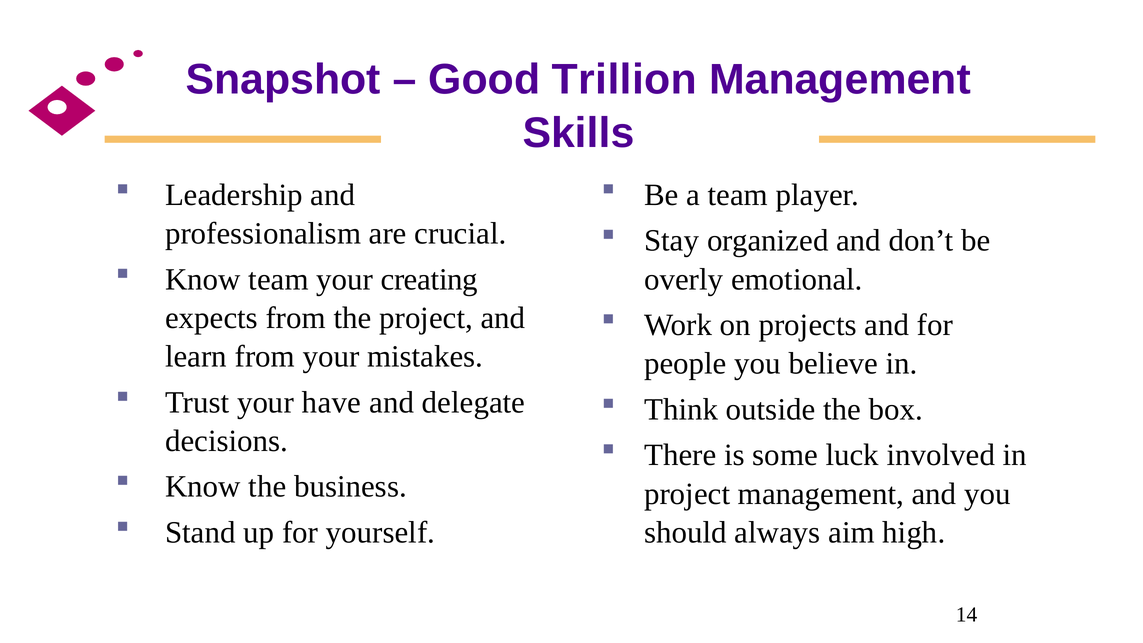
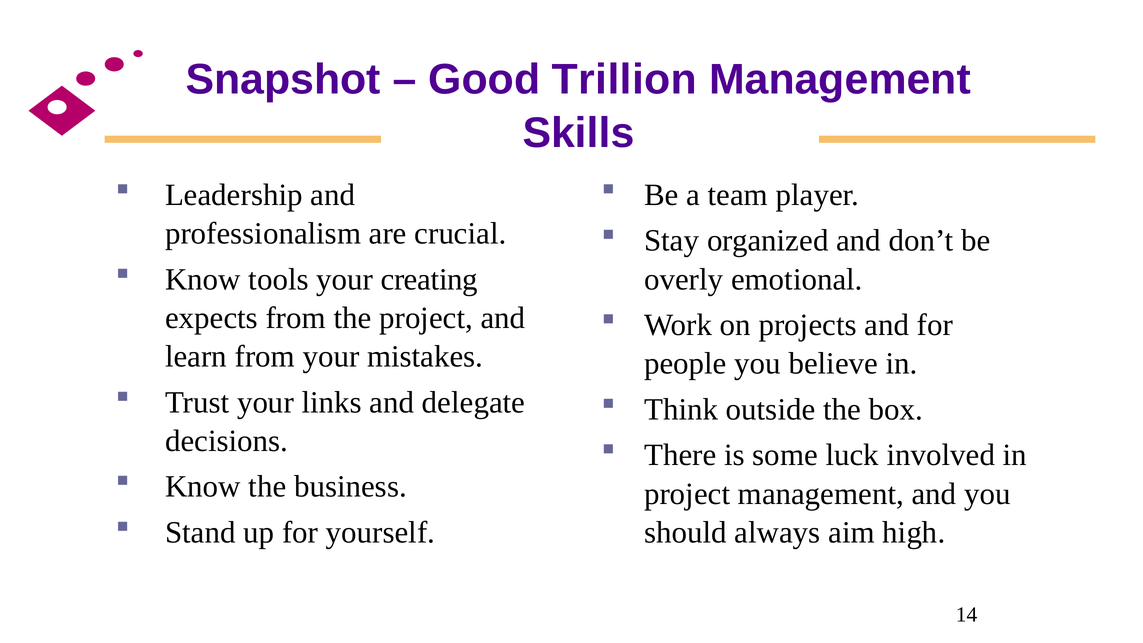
Know team: team -> tools
have: have -> links
